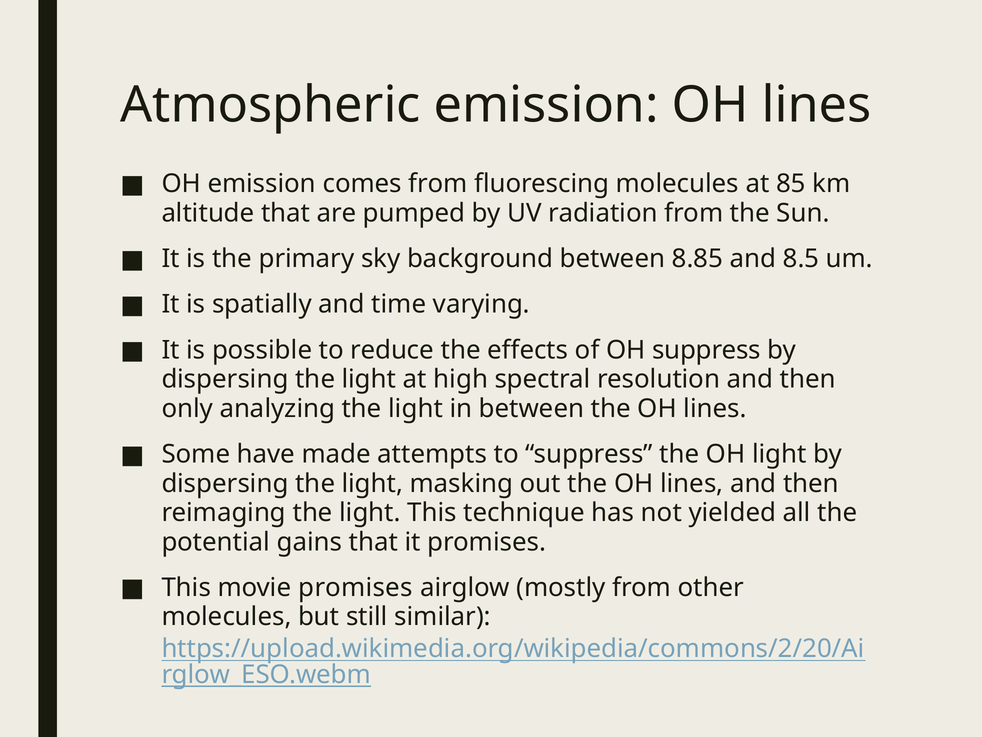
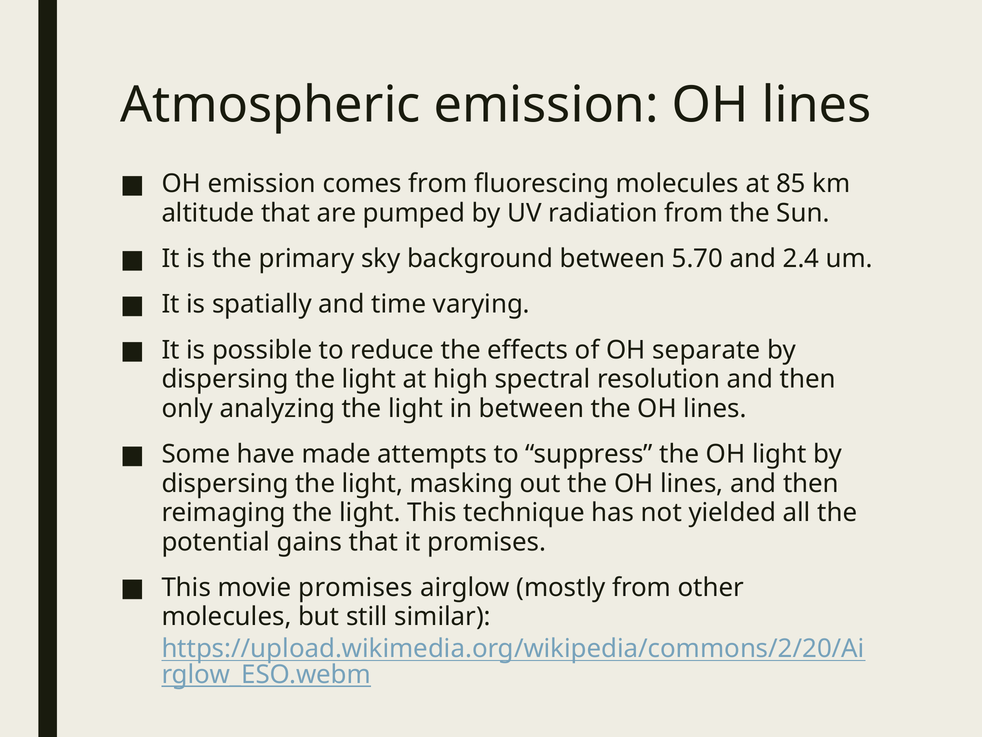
8.85: 8.85 -> 5.70
8.5: 8.5 -> 2.4
OH suppress: suppress -> separate
